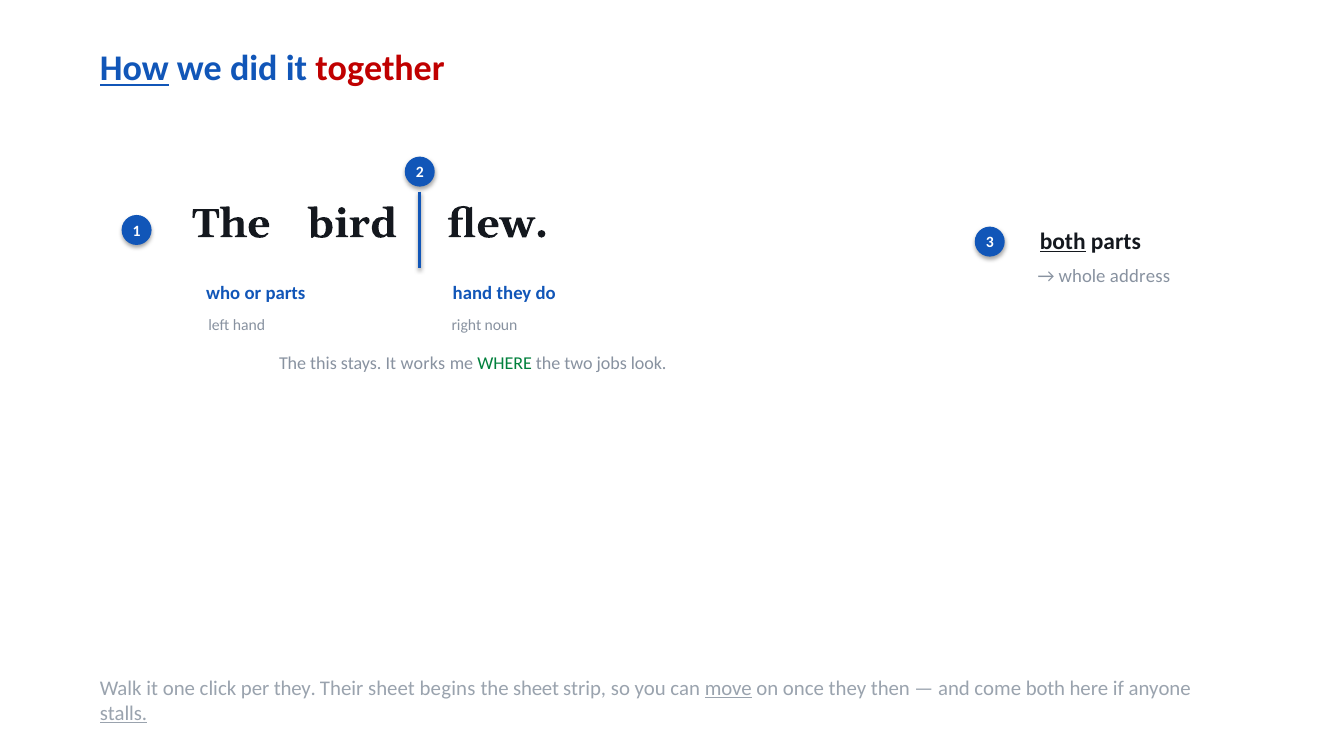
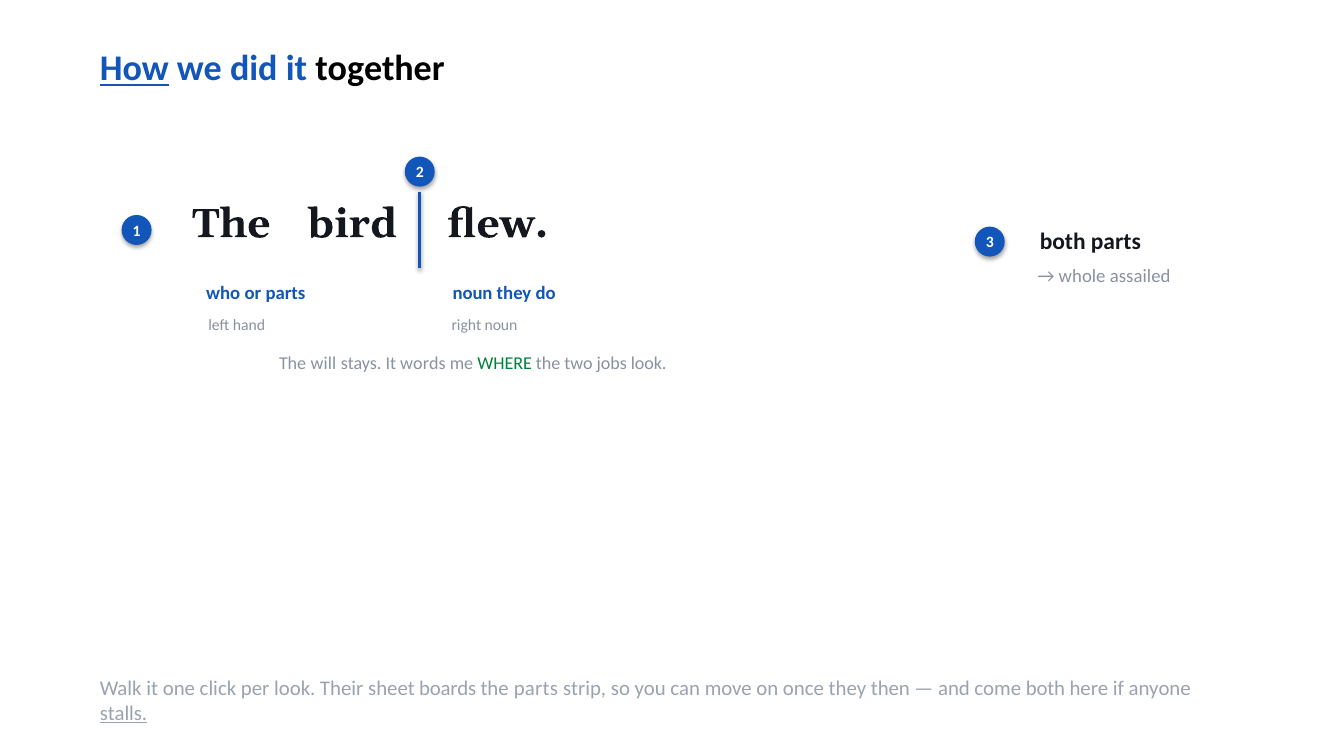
together colour: red -> black
both at (1063, 241) underline: present -> none
address: address -> assailed
hand at (472, 293): hand -> noun
this: this -> will
works: works -> words
per they: they -> look
begins: begins -> boards
the sheet: sheet -> parts
move underline: present -> none
